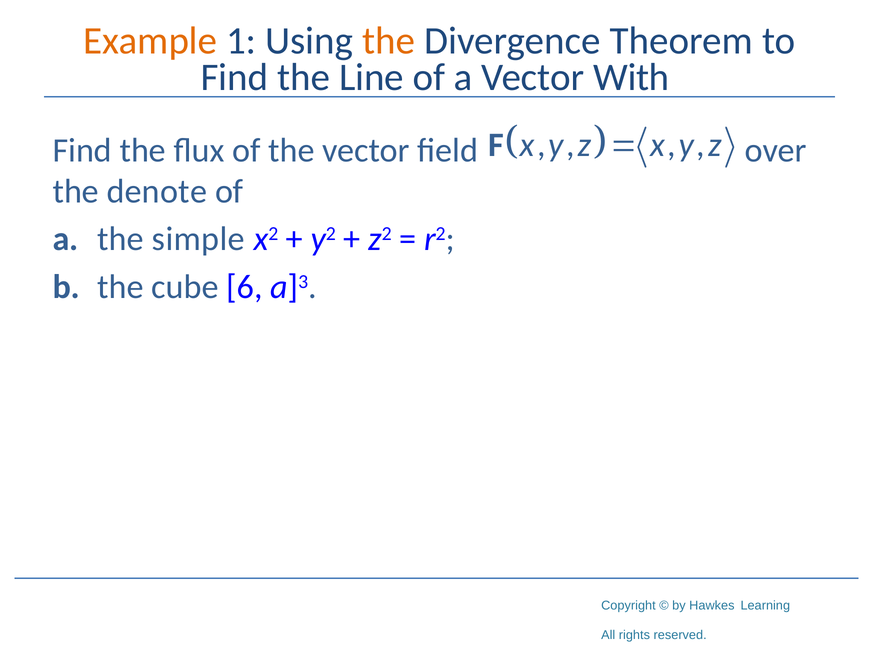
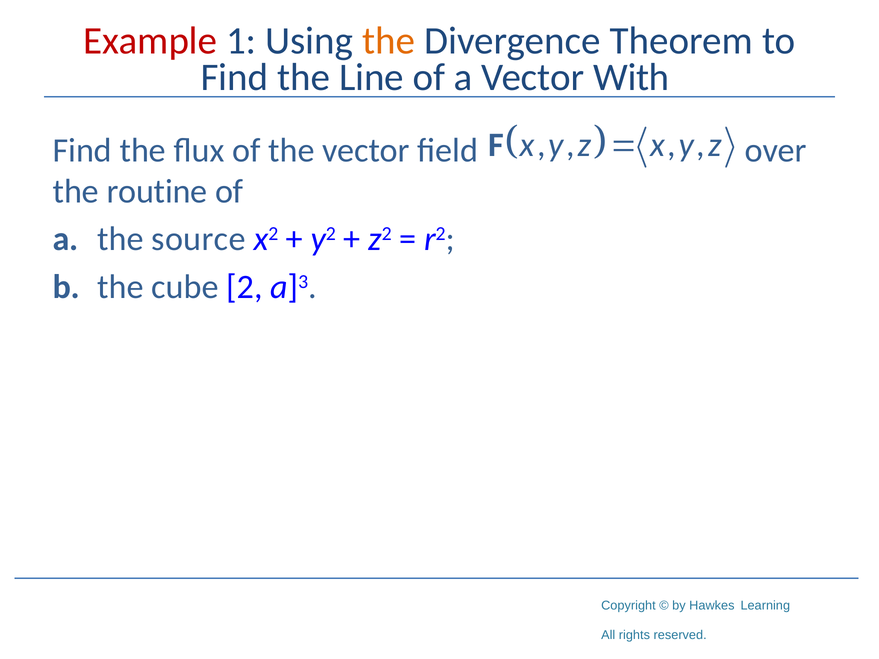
Example colour: orange -> red
denote: denote -> routine
simple: simple -> source
6: 6 -> 2
